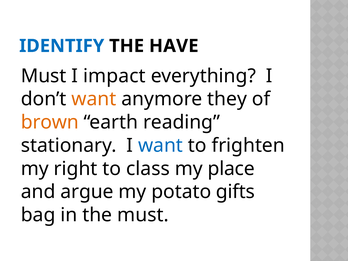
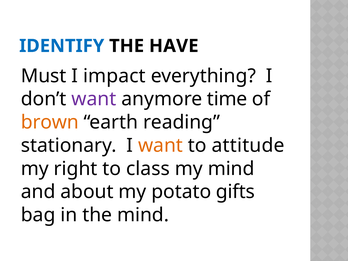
want at (94, 99) colour: orange -> purple
they: they -> time
want at (160, 145) colour: blue -> orange
frighten: frighten -> attitude
my place: place -> mind
argue: argue -> about
the must: must -> mind
